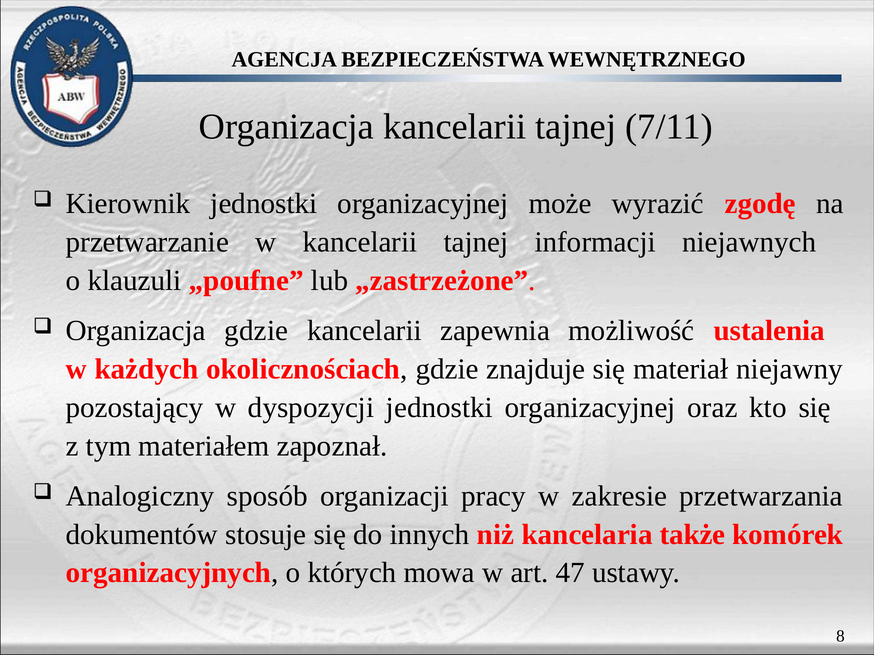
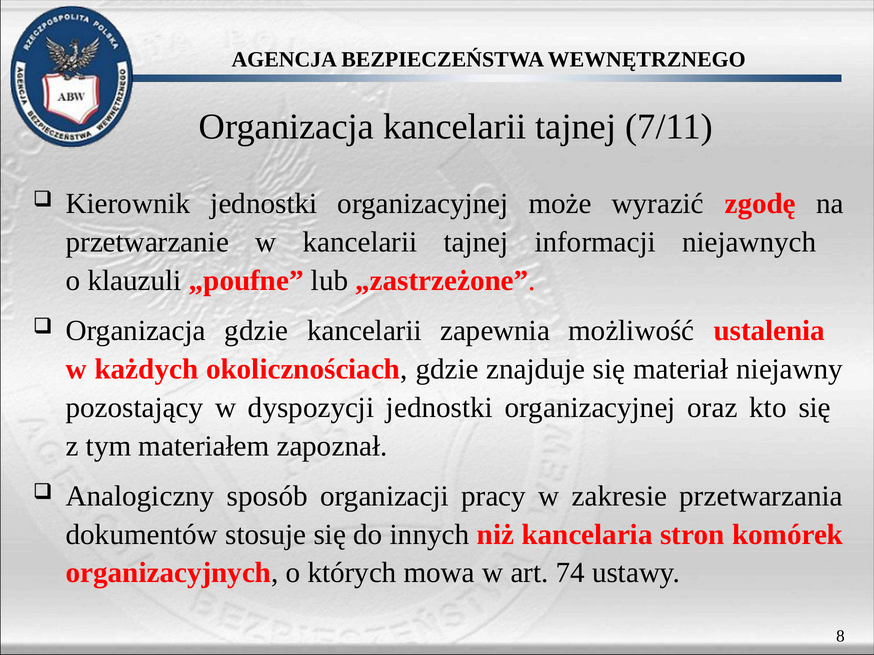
także: także -> stron
47: 47 -> 74
